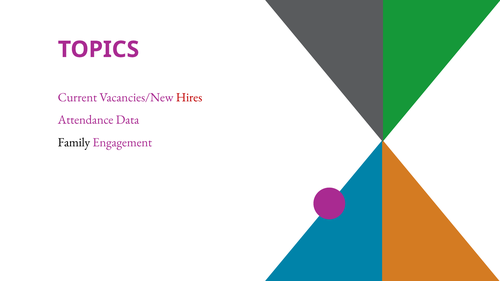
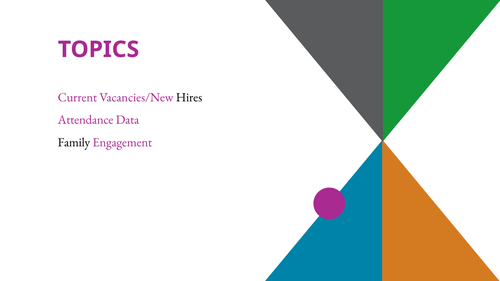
Hires colour: red -> black
